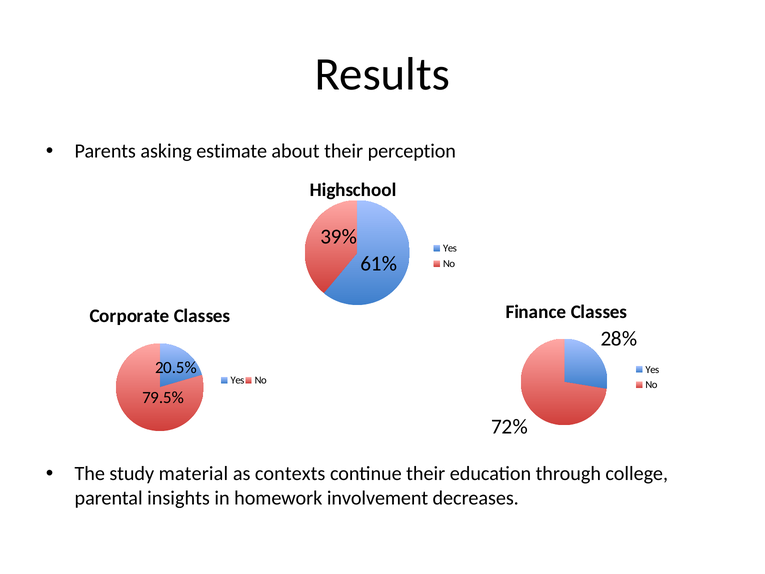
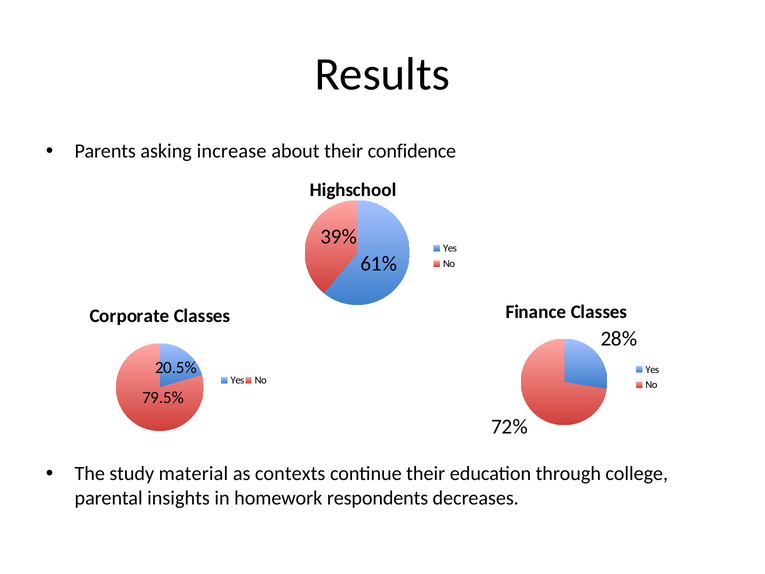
estimate: estimate -> increase
perception: perception -> confidence
involvement: involvement -> respondents
